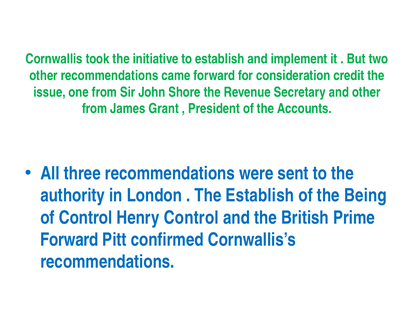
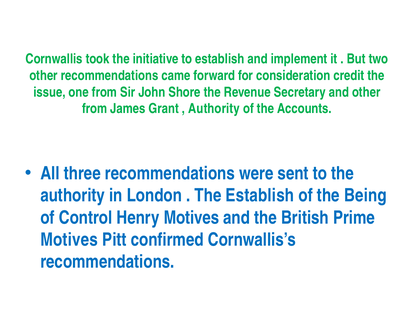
President at (214, 109): President -> Authority
Henry Control: Control -> Motives
Forward at (69, 239): Forward -> Motives
